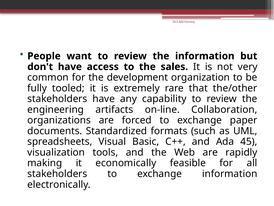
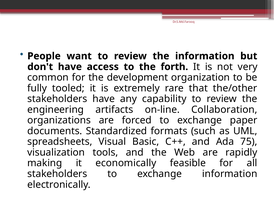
sales: sales -> forth
45: 45 -> 75
